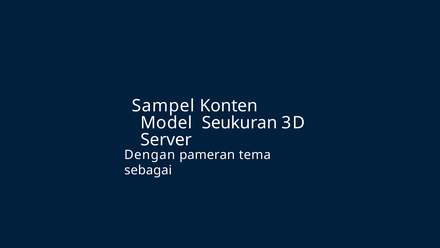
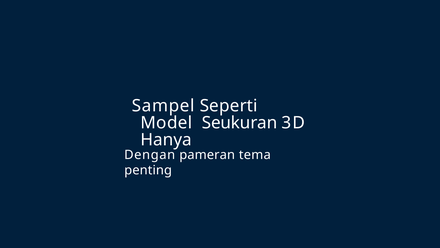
Konten: Konten -> Seperti
Server: Server -> Hanya
sebagai: sebagai -> penting
